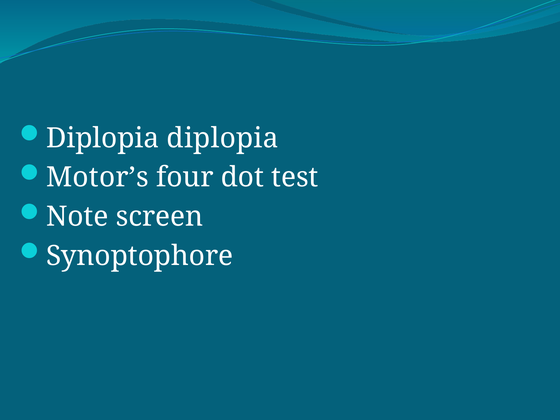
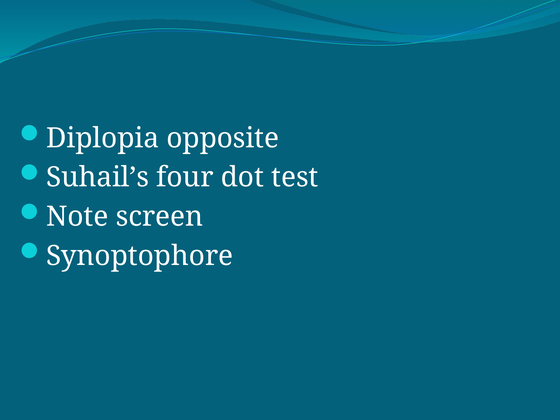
Diplopia diplopia: diplopia -> opposite
Motor’s: Motor’s -> Suhail’s
